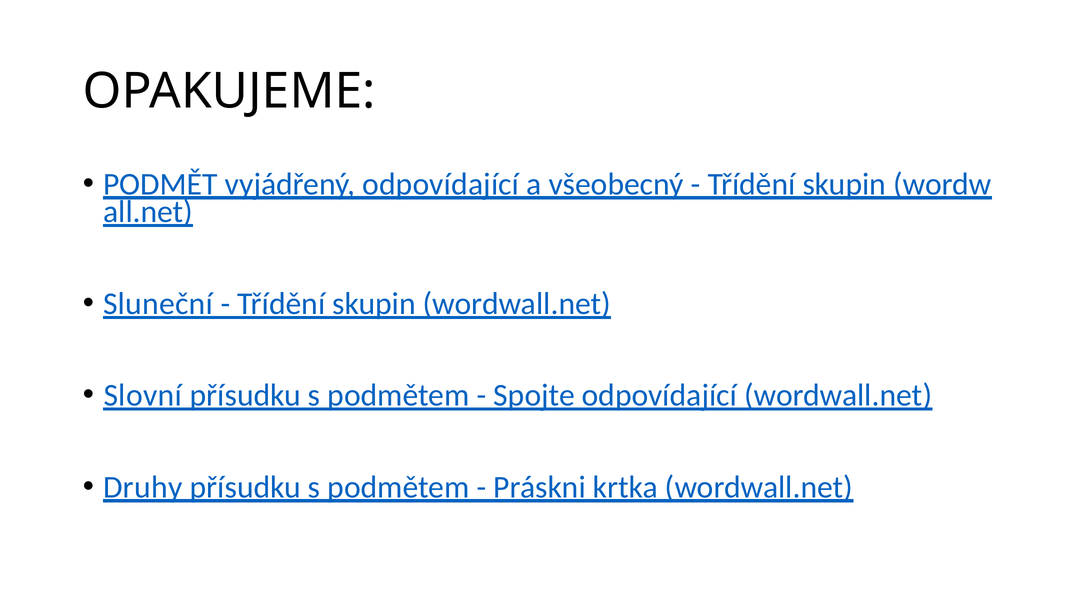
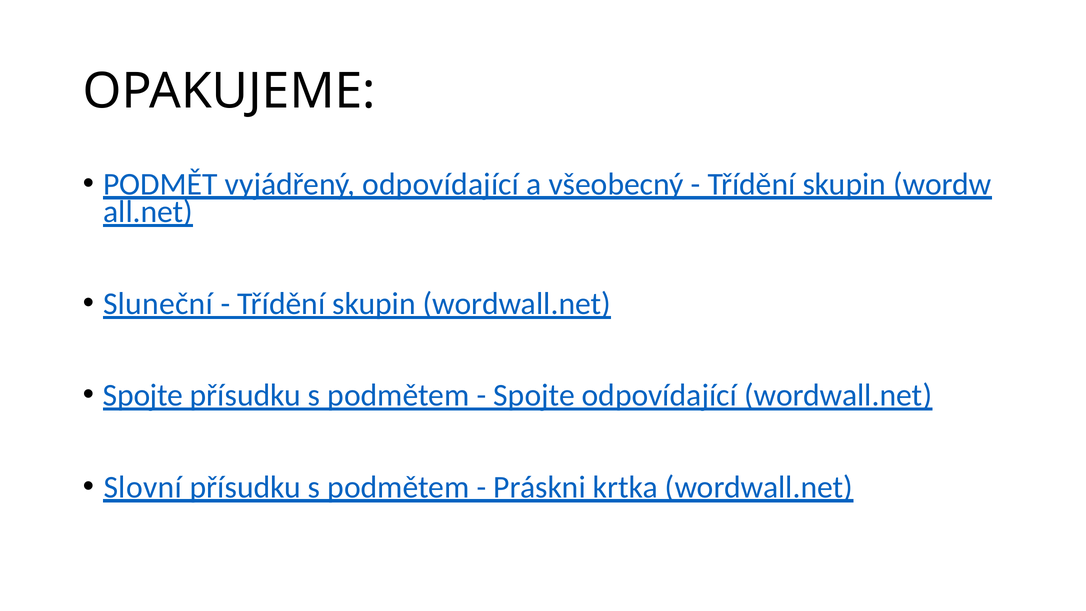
Slovní at (143, 395): Slovní -> Spojte
Druhy: Druhy -> Slovní
